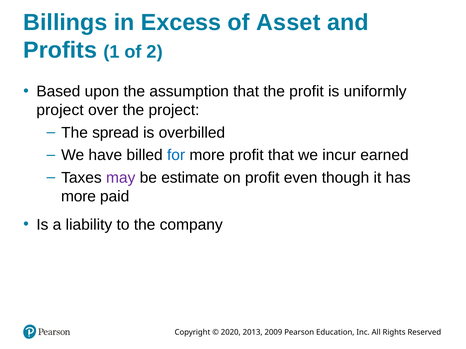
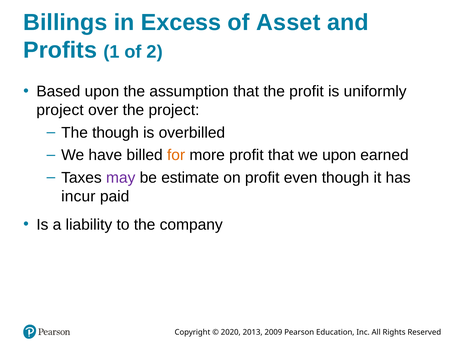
The spread: spread -> though
for colour: blue -> orange
we incur: incur -> upon
more at (79, 197): more -> incur
